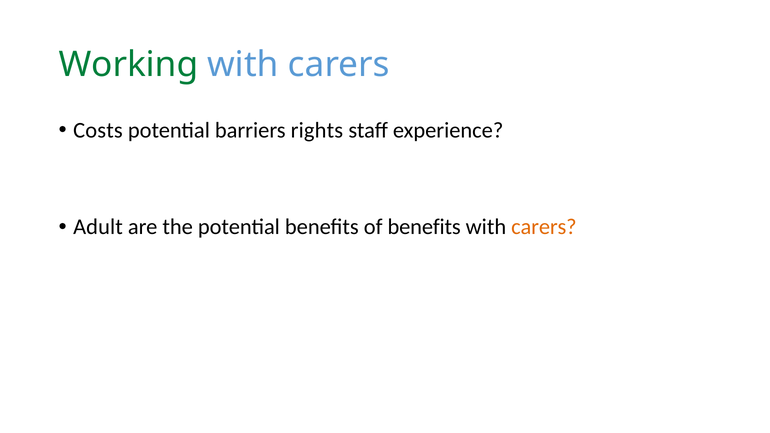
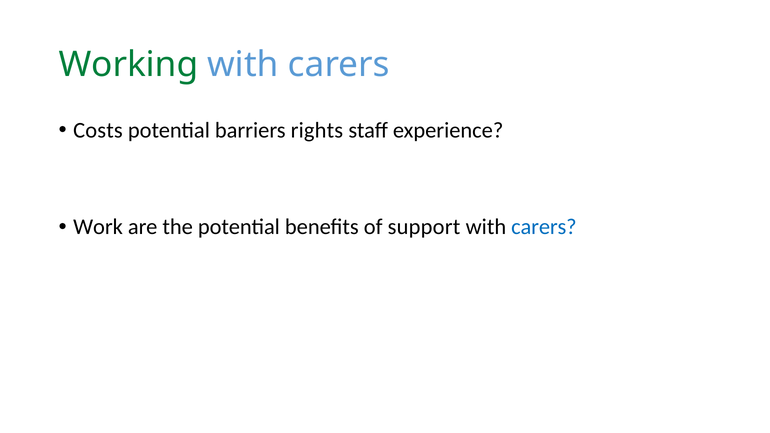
Adult: Adult -> Work
of benefits: benefits -> support
carers at (544, 227) colour: orange -> blue
